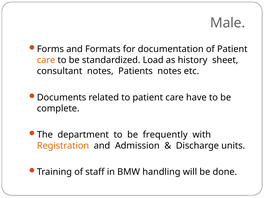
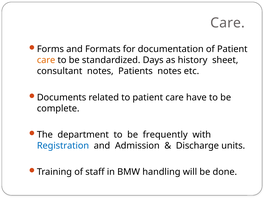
Male at (228, 23): Male -> Care
Load: Load -> Days
Registration colour: orange -> blue
